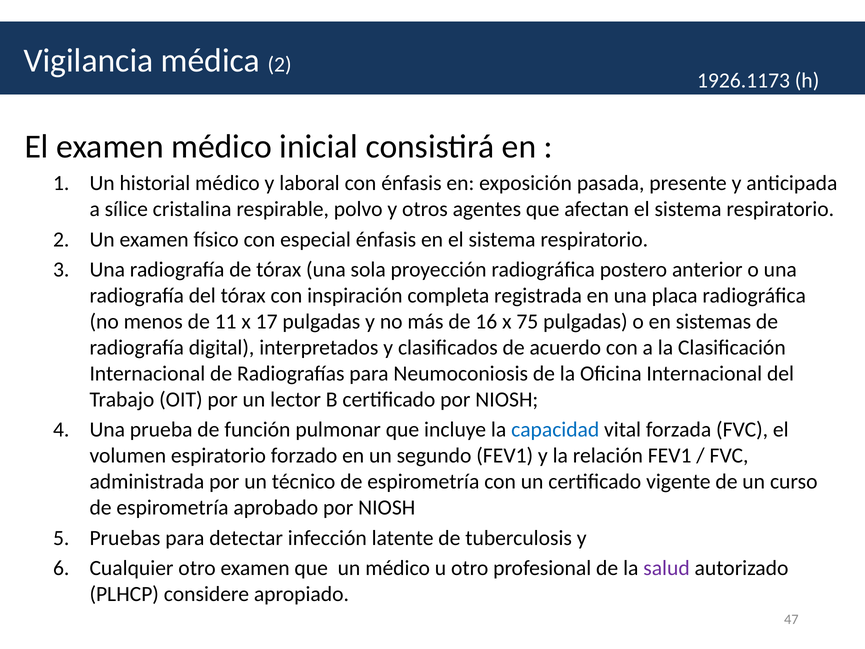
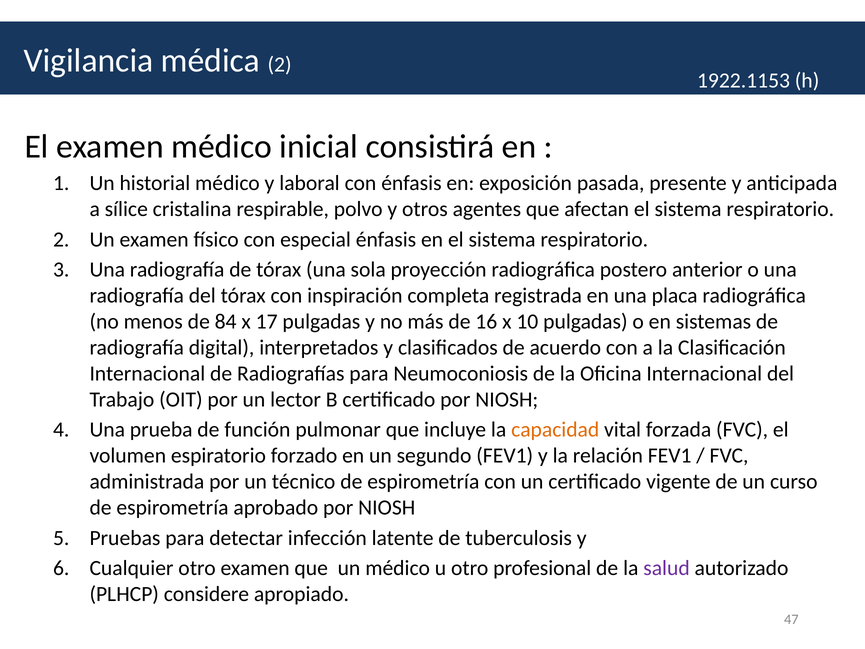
1926.1173: 1926.1173 -> 1922.1153
11: 11 -> 84
75: 75 -> 10
capacidad colour: blue -> orange
